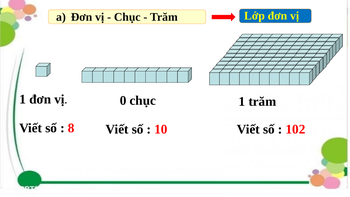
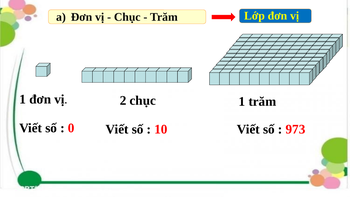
0: 0 -> 2
8: 8 -> 0
102: 102 -> 973
